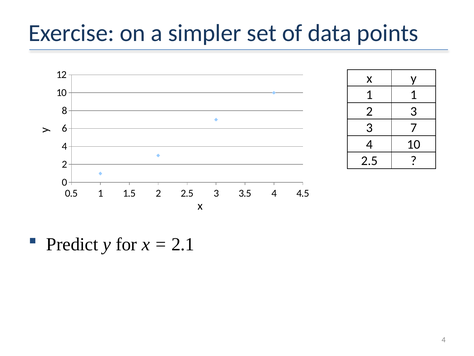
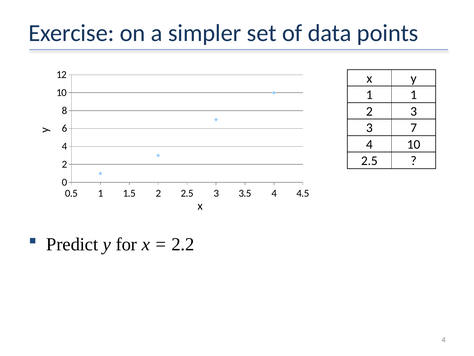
2.1: 2.1 -> 2.2
